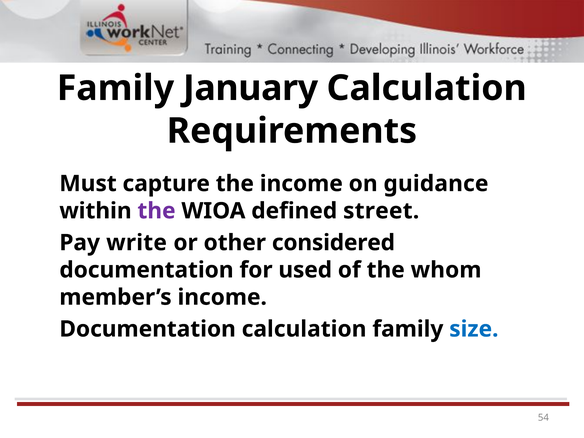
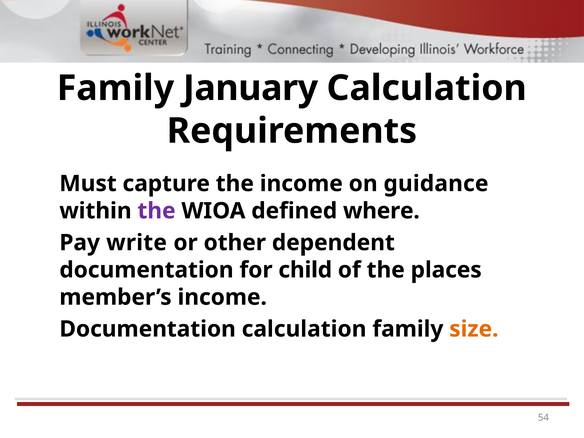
street: street -> where
considered: considered -> dependent
used: used -> child
whom: whom -> places
size colour: blue -> orange
